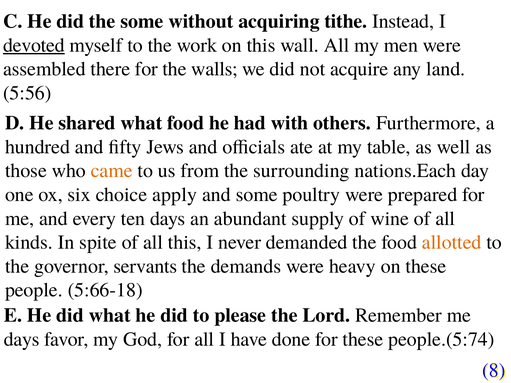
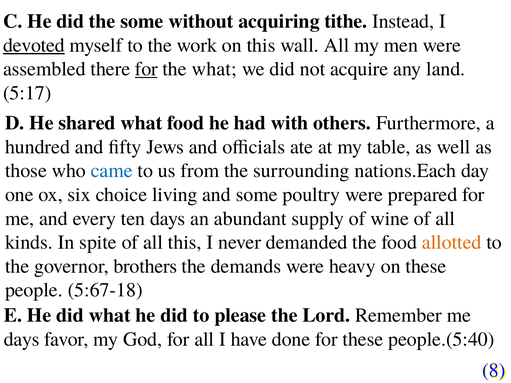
for at (146, 69) underline: none -> present
the walls: walls -> what
5:56: 5:56 -> 5:17
came colour: orange -> blue
apply: apply -> living
servants: servants -> brothers
5:66-18: 5:66-18 -> 5:67-18
people.(5:74: people.(5:74 -> people.(5:40
